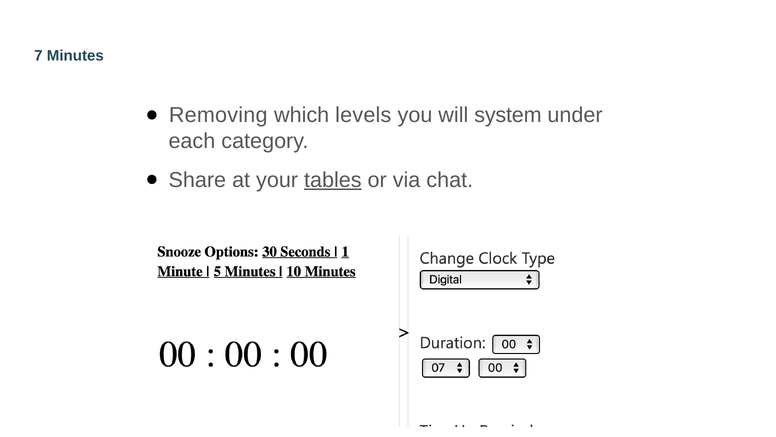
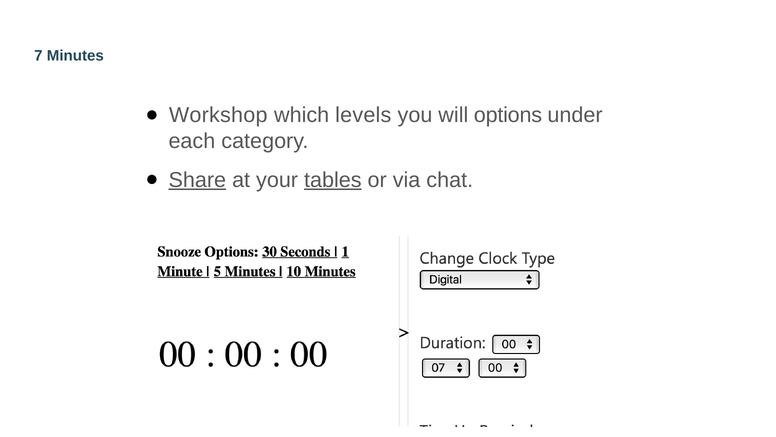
Removing: Removing -> Workshop
system: system -> options
Share underline: none -> present
